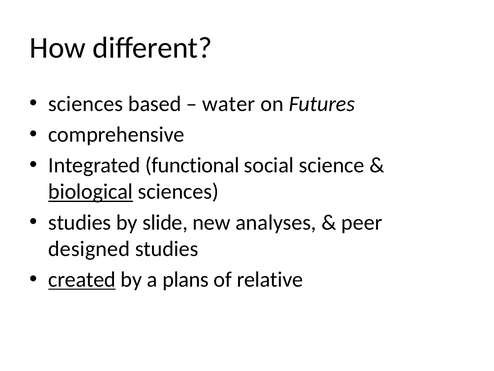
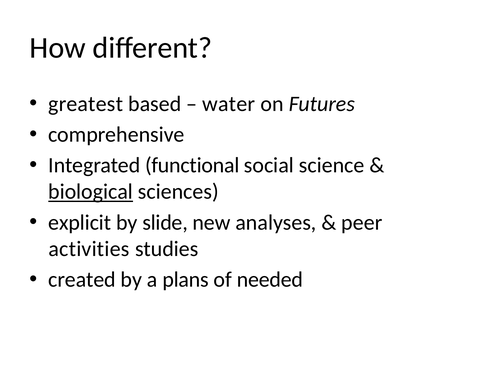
sciences at (86, 104): sciences -> greatest
studies at (80, 222): studies -> explicit
designed: designed -> activities
created underline: present -> none
relative: relative -> needed
